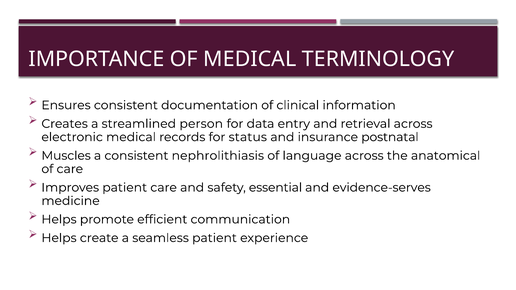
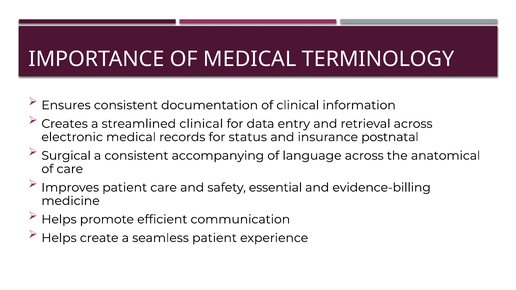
streamlined person: person -> clinical
Muscles: Muscles -> Surgical
nephrolithiasis: nephrolithiasis -> accompanying
evidence-serves: evidence-serves -> evidence-billing
